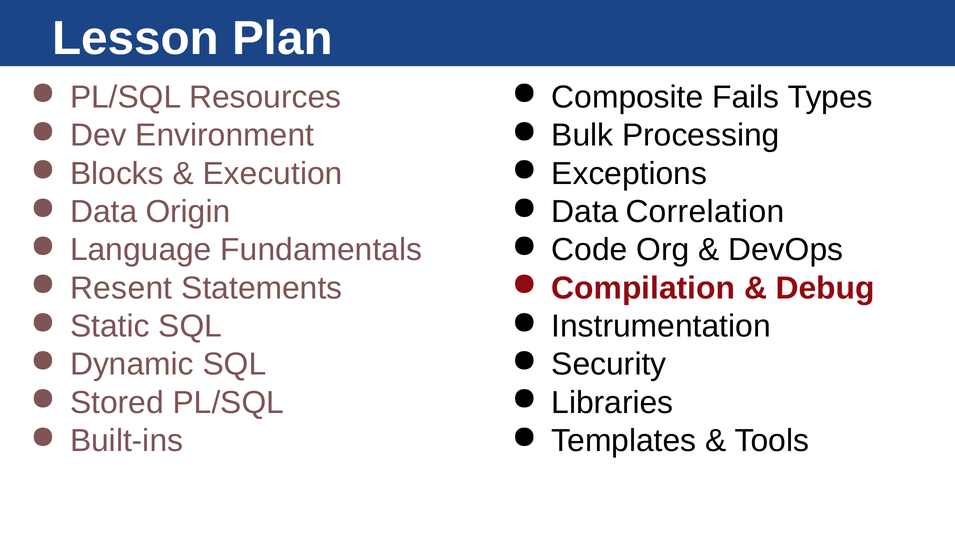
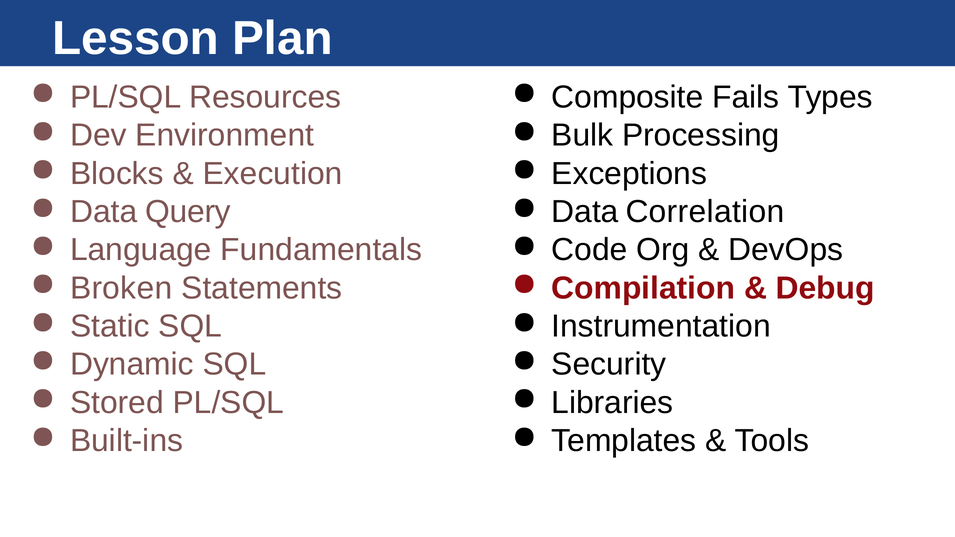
Origin: Origin -> Query
Resent: Resent -> Broken
